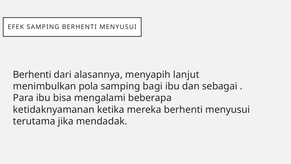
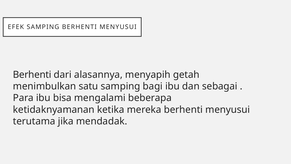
lanjut: lanjut -> getah
pola: pola -> satu
